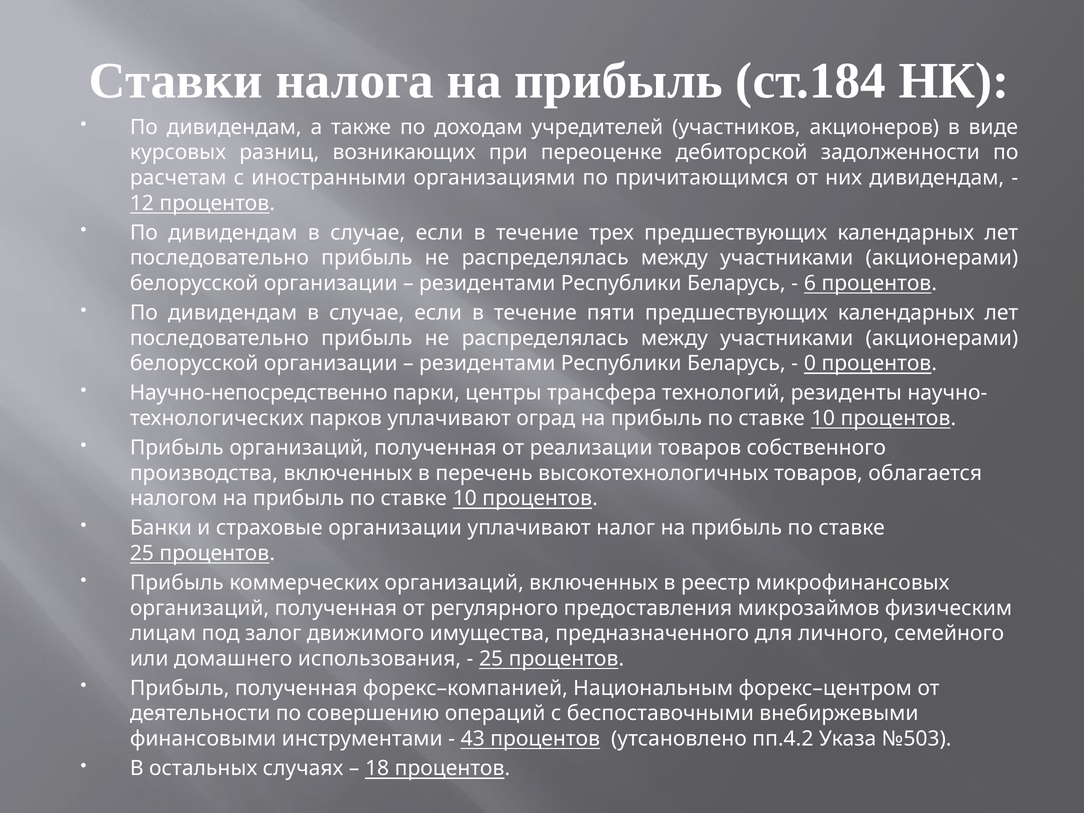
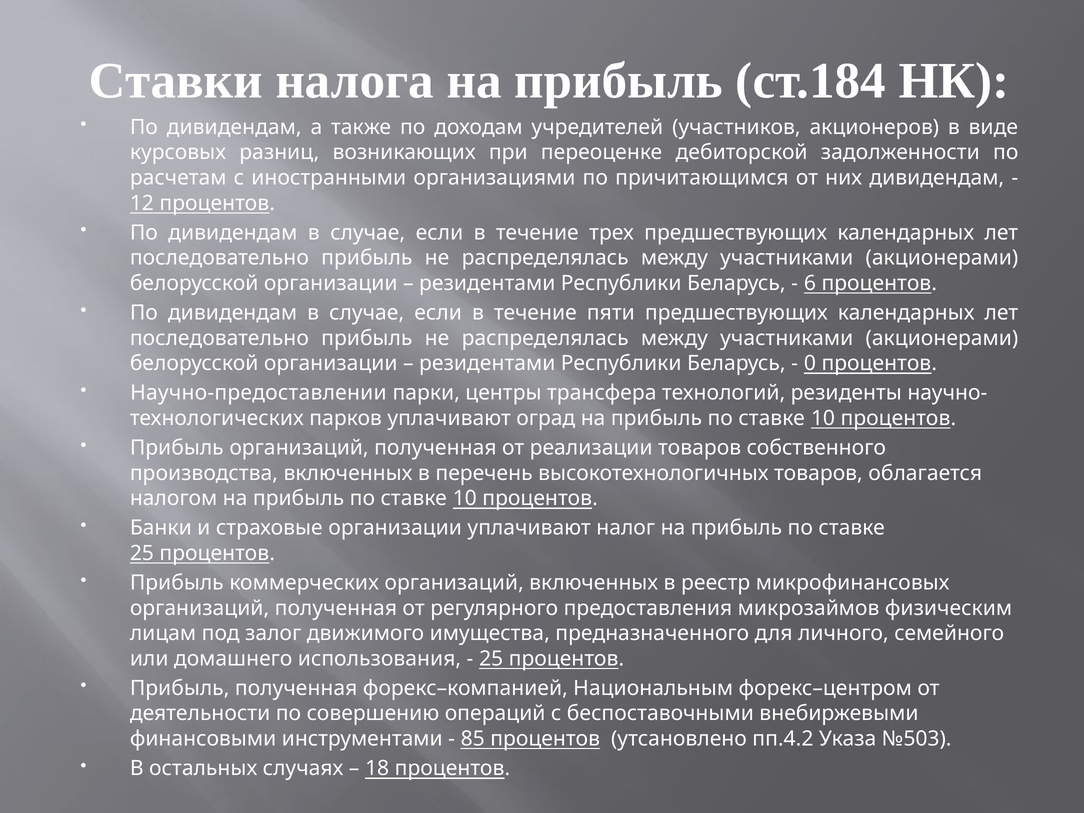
Научно-непосредственно: Научно-непосредственно -> Научно-предоставлении
43: 43 -> 85
